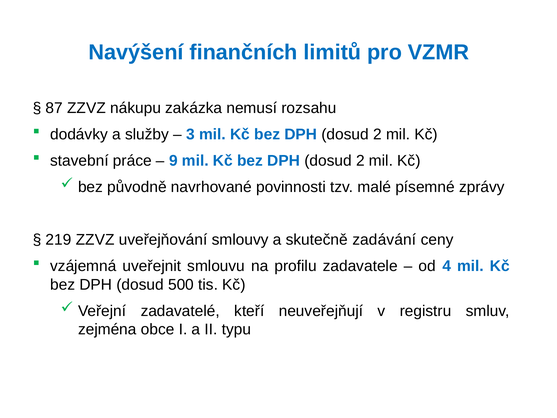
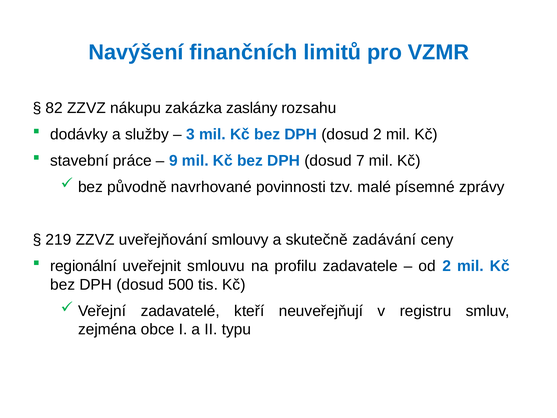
87: 87 -> 82
nemusí: nemusí -> zaslány
2 at (360, 161): 2 -> 7
vzájemná: vzájemná -> regionální
od 4: 4 -> 2
